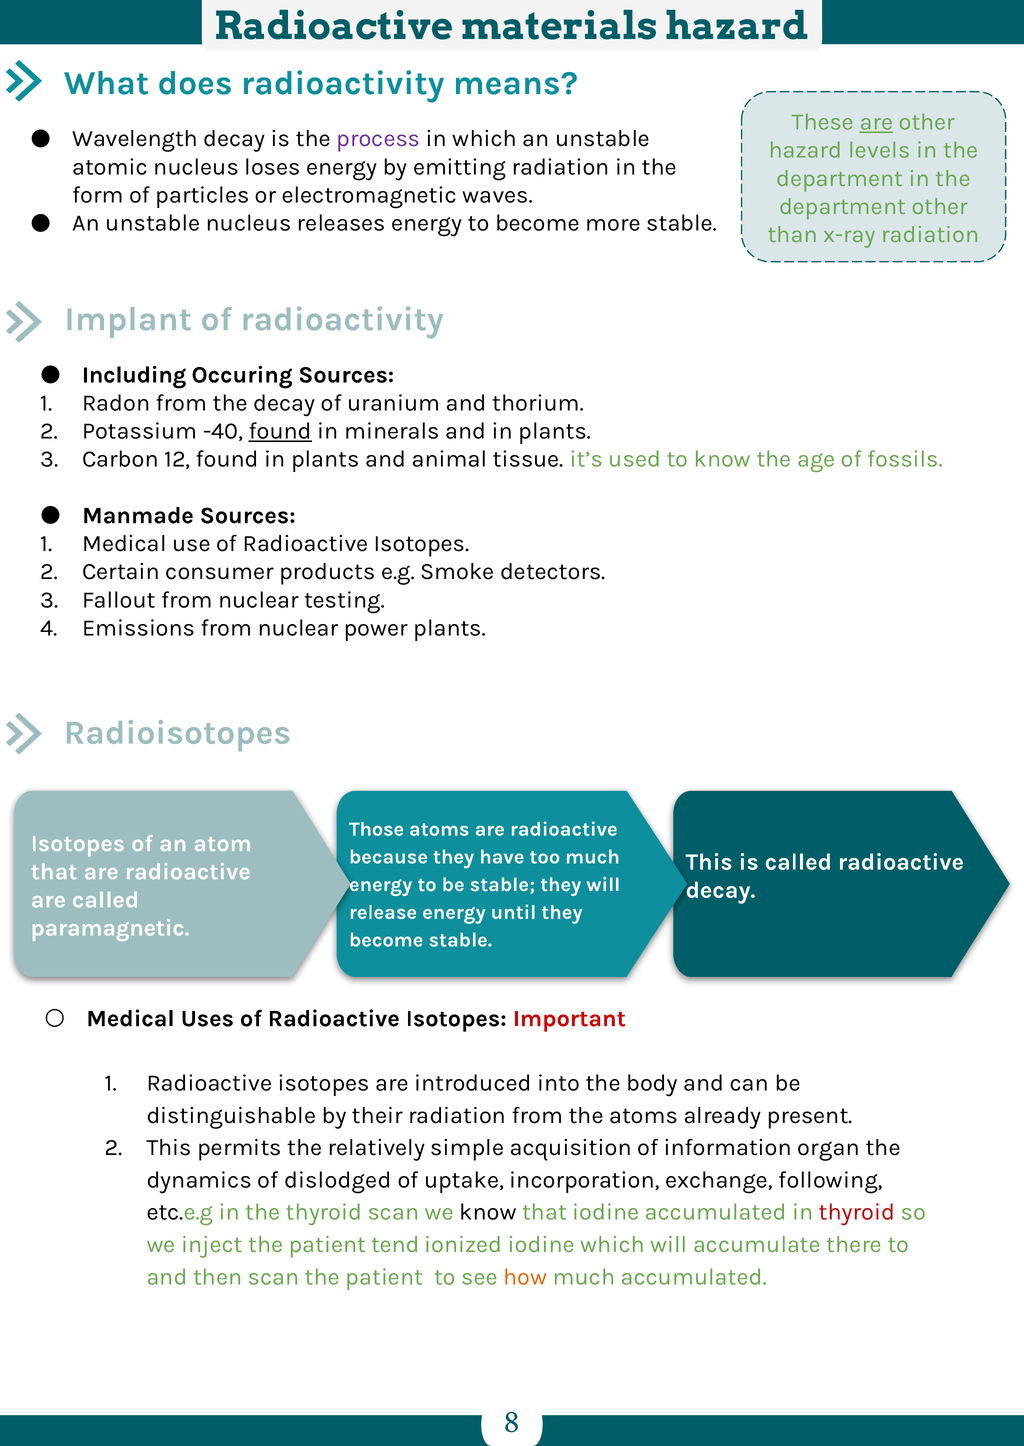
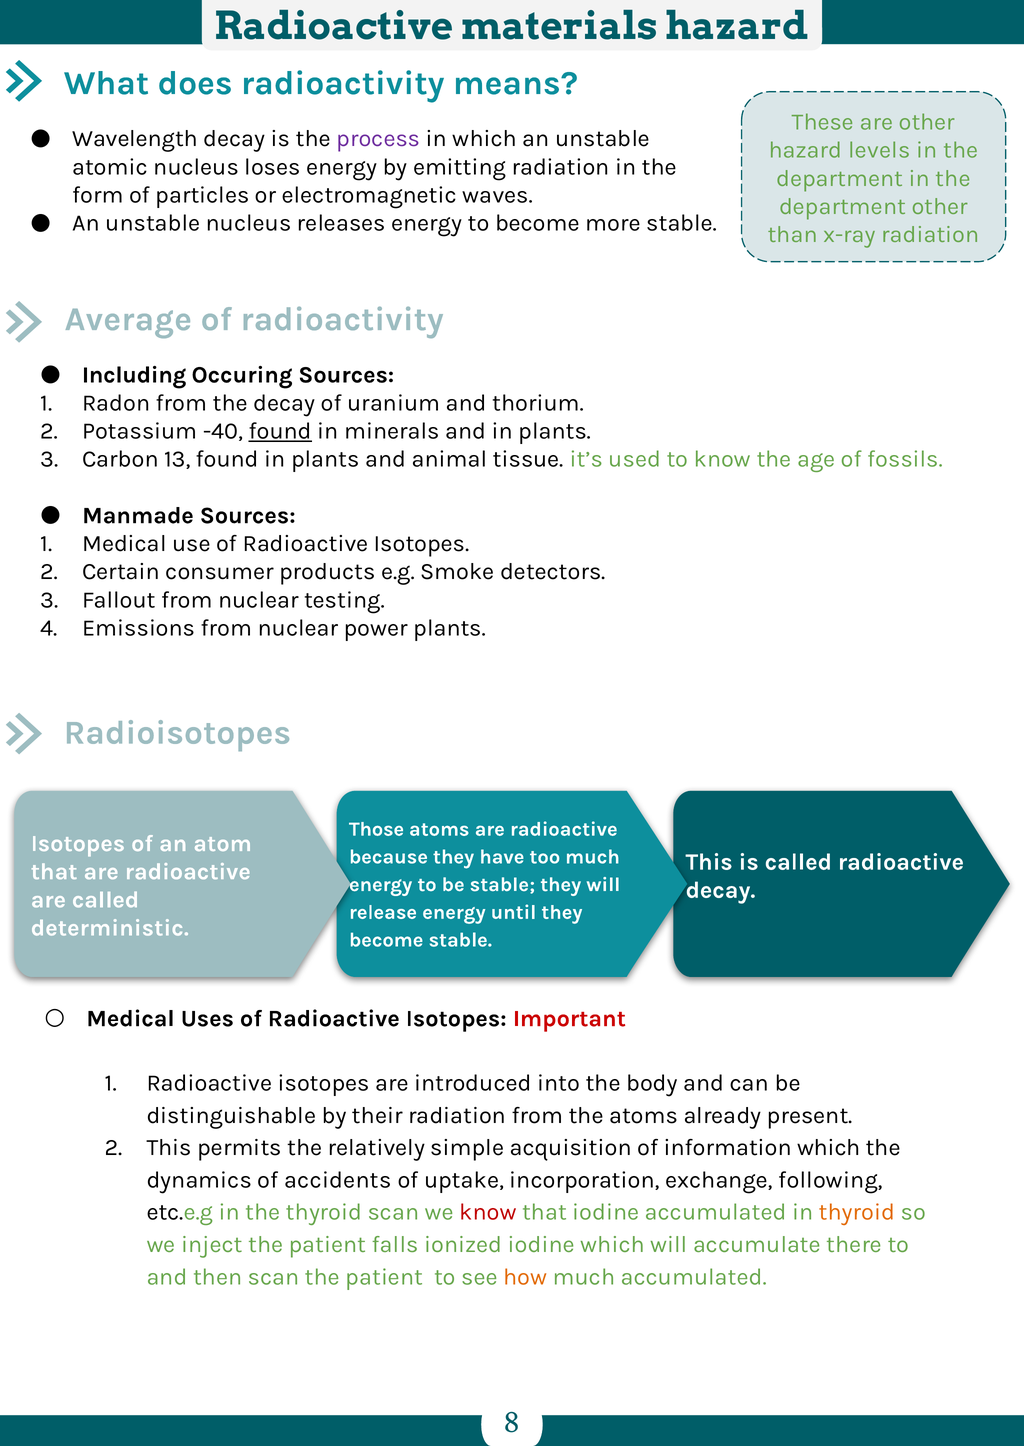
are at (876, 122) underline: present -> none
Implant: Implant -> Average
12: 12 -> 13
paramagnetic: paramagnetic -> deterministic
information organ: organ -> which
dislodged: dislodged -> accidents
know at (488, 1212) colour: black -> red
thyroid at (857, 1212) colour: red -> orange
tend: tend -> falls
